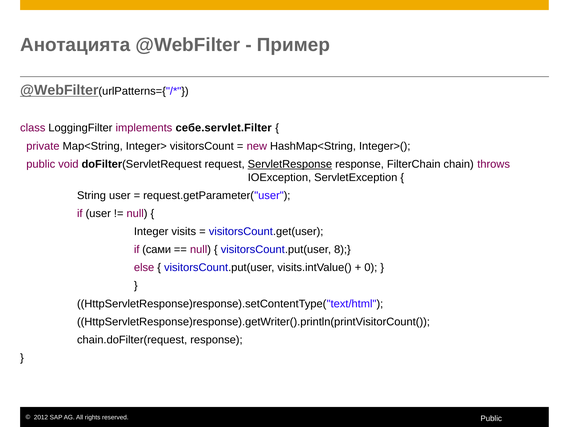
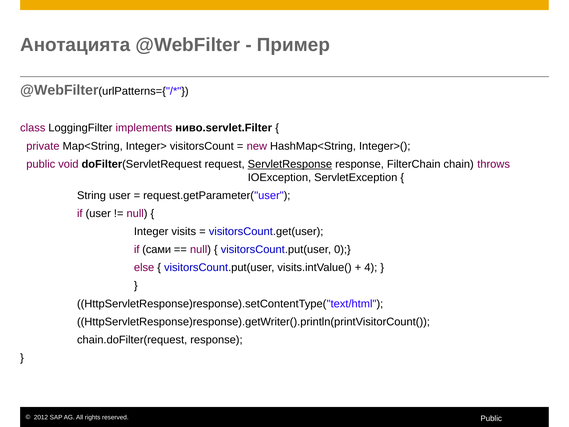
@WebFilter at (59, 90) underline: present -> none
себе.servlet.Filter: себе.servlet.Filter -> ниво.servlet.Filter
8: 8 -> 0
0: 0 -> 4
